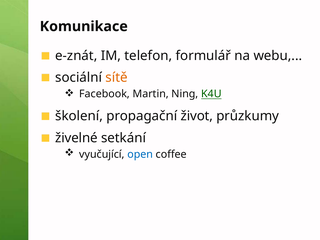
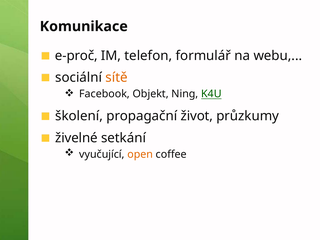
e-znát: e-znát -> e-proč
Martin: Martin -> Objekt
open colour: blue -> orange
